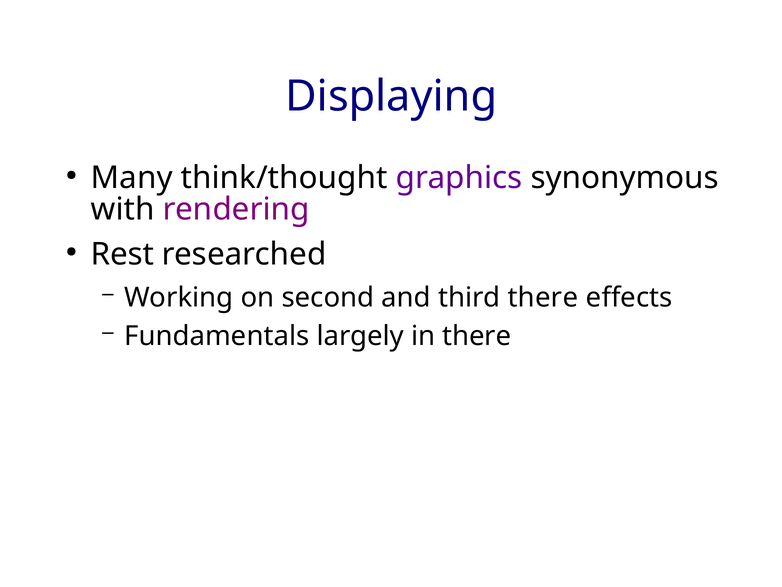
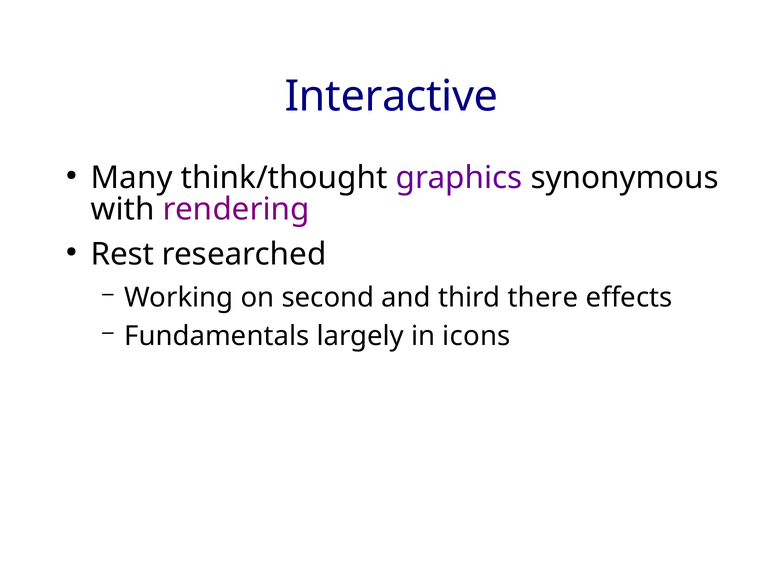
Displaying: Displaying -> Interactive
in there: there -> icons
